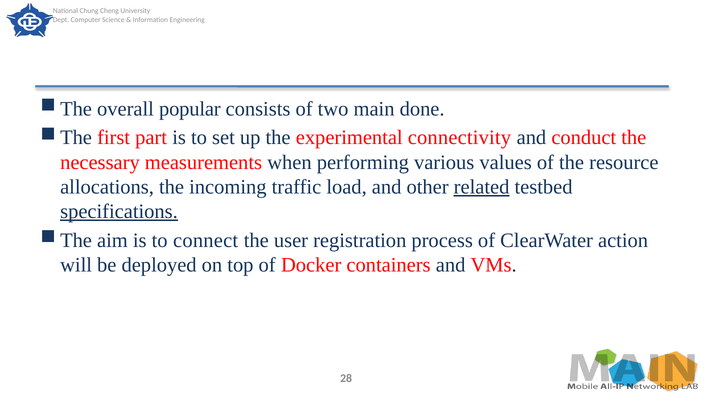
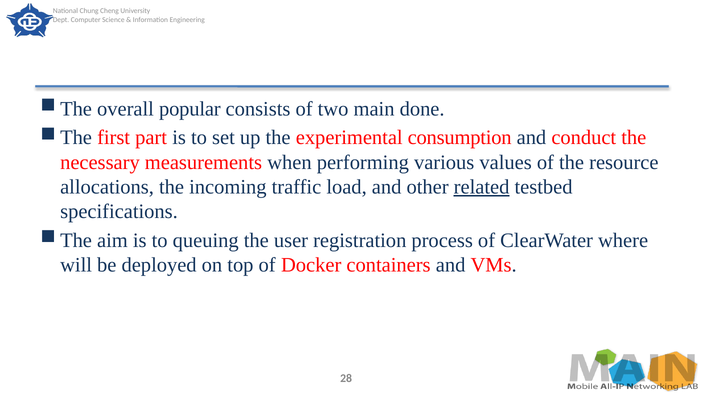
connectivity: connectivity -> consumption
specifications underline: present -> none
connect: connect -> queuing
action: action -> where
